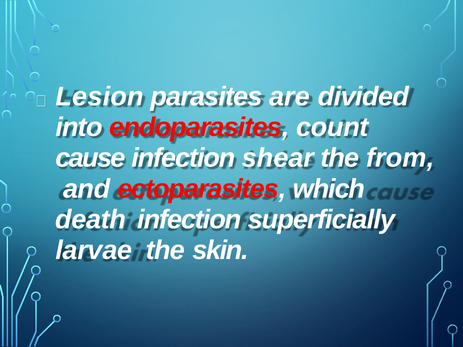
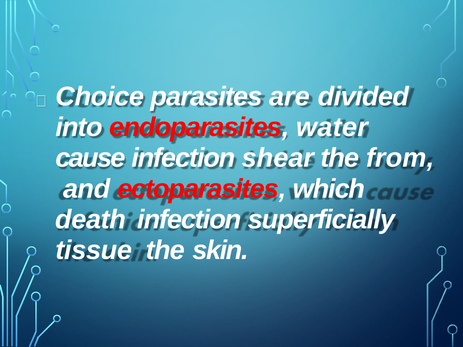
Lesion: Lesion -> Choice
count: count -> water
larvae: larvae -> tissue
